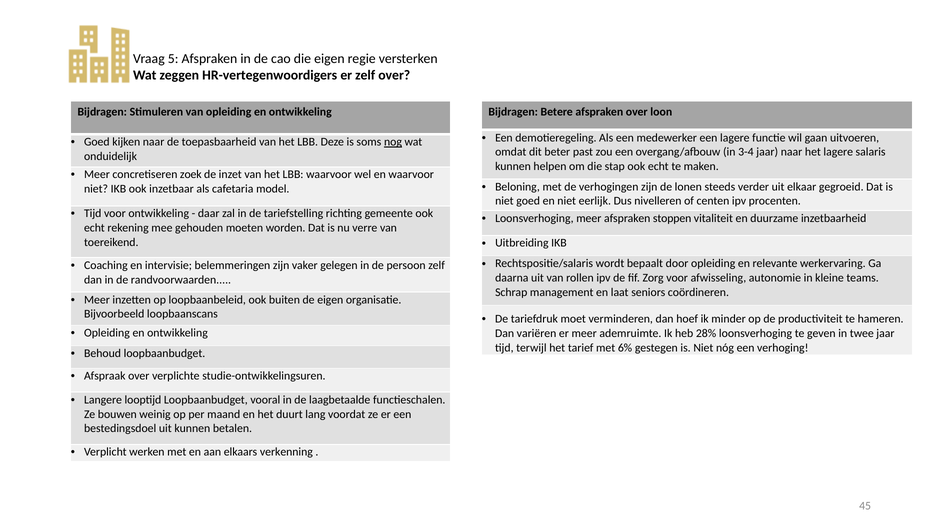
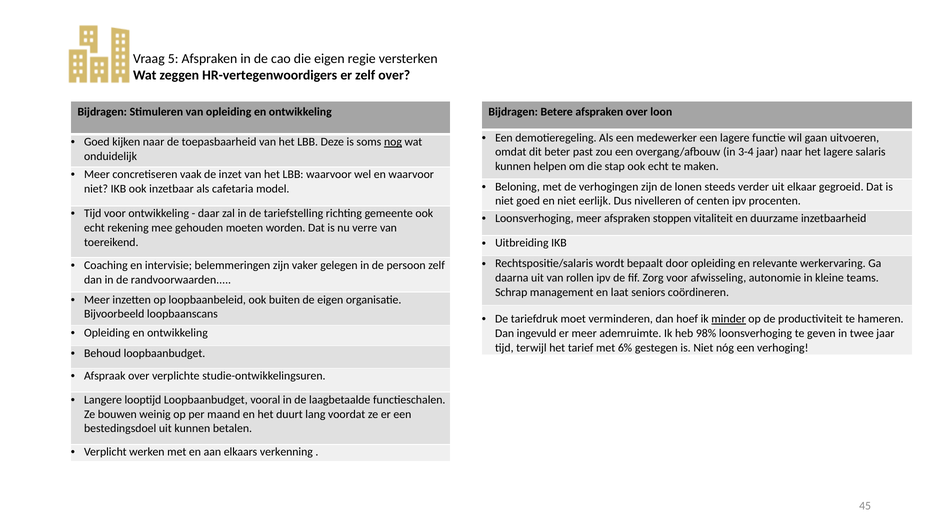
zoek: zoek -> vaak
minder underline: none -> present
variëren: variëren -> ingevuld
28%: 28% -> 98%
